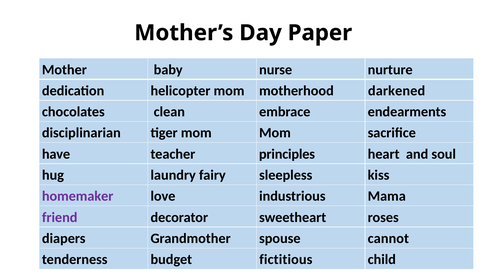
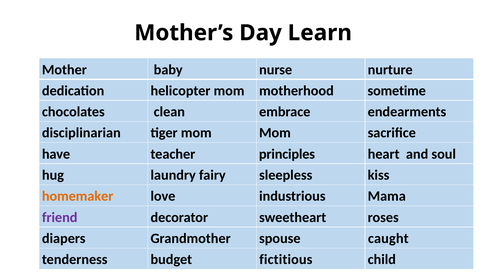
Paper: Paper -> Learn
darkened: darkened -> sometime
homemaker colour: purple -> orange
cannot: cannot -> caught
